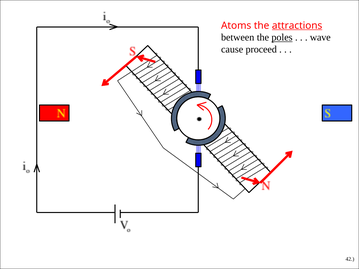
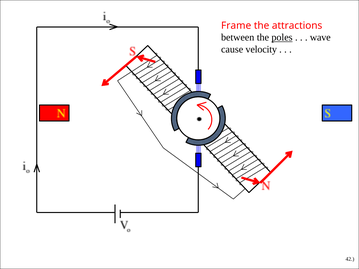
Atoms: Atoms -> Frame
attractions underline: present -> none
proceed: proceed -> velocity
